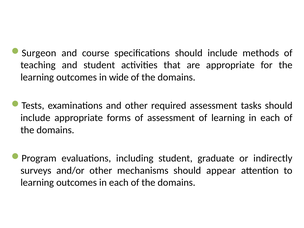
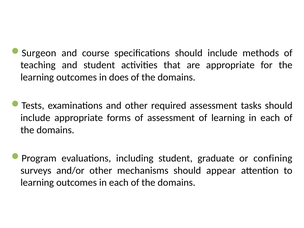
wide: wide -> does
indirectly: indirectly -> confining
